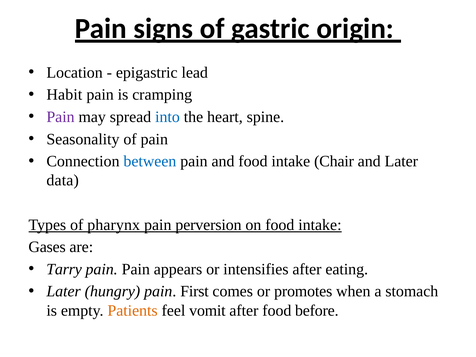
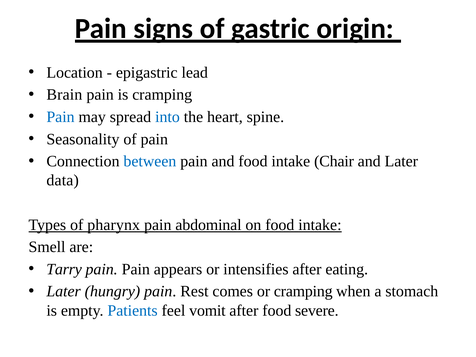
Habit: Habit -> Brain
Pain at (61, 117) colour: purple -> blue
perversion: perversion -> abdominal
Gases: Gases -> Smell
First: First -> Rest
or promotes: promotes -> cramping
Patients colour: orange -> blue
before: before -> severe
